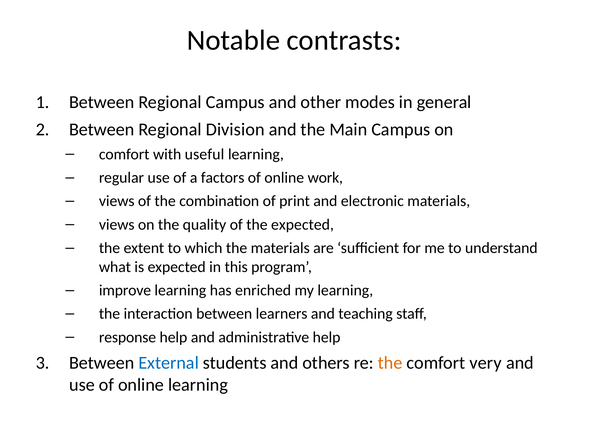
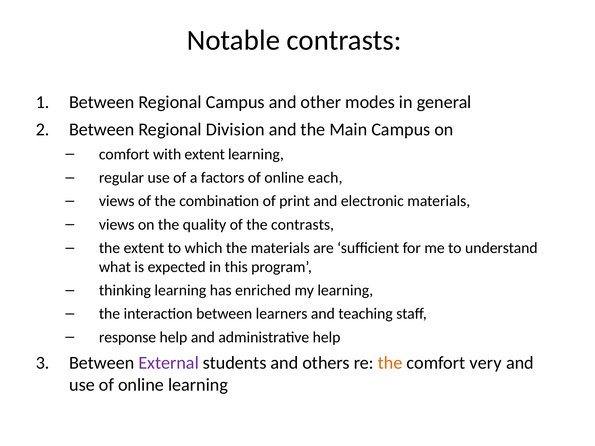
with useful: useful -> extent
work: work -> each
the expected: expected -> contrasts
improve: improve -> thinking
External colour: blue -> purple
